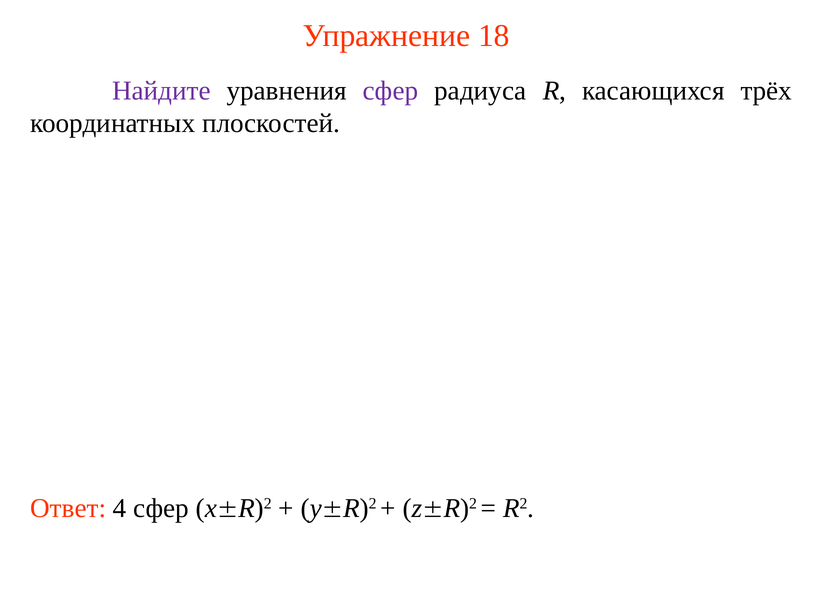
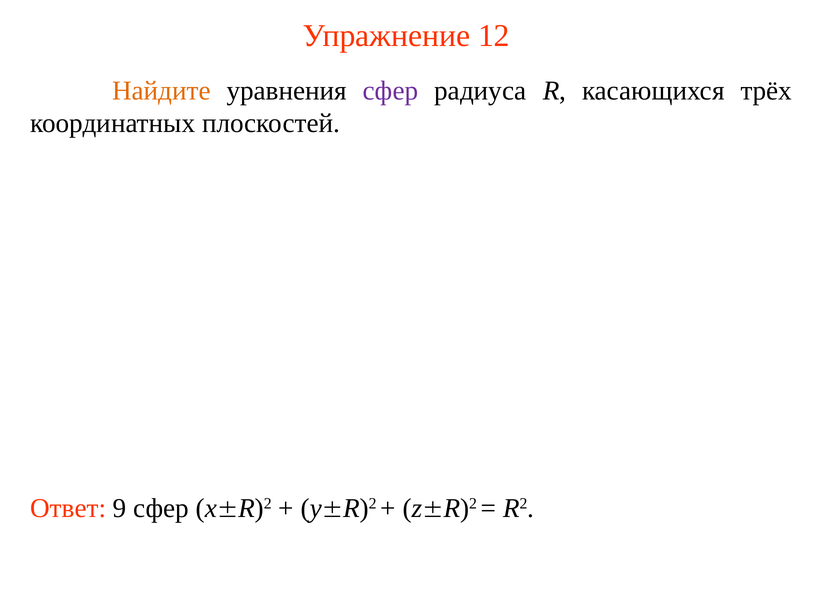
18: 18 -> 12
Найдите colour: purple -> orange
4: 4 -> 9
